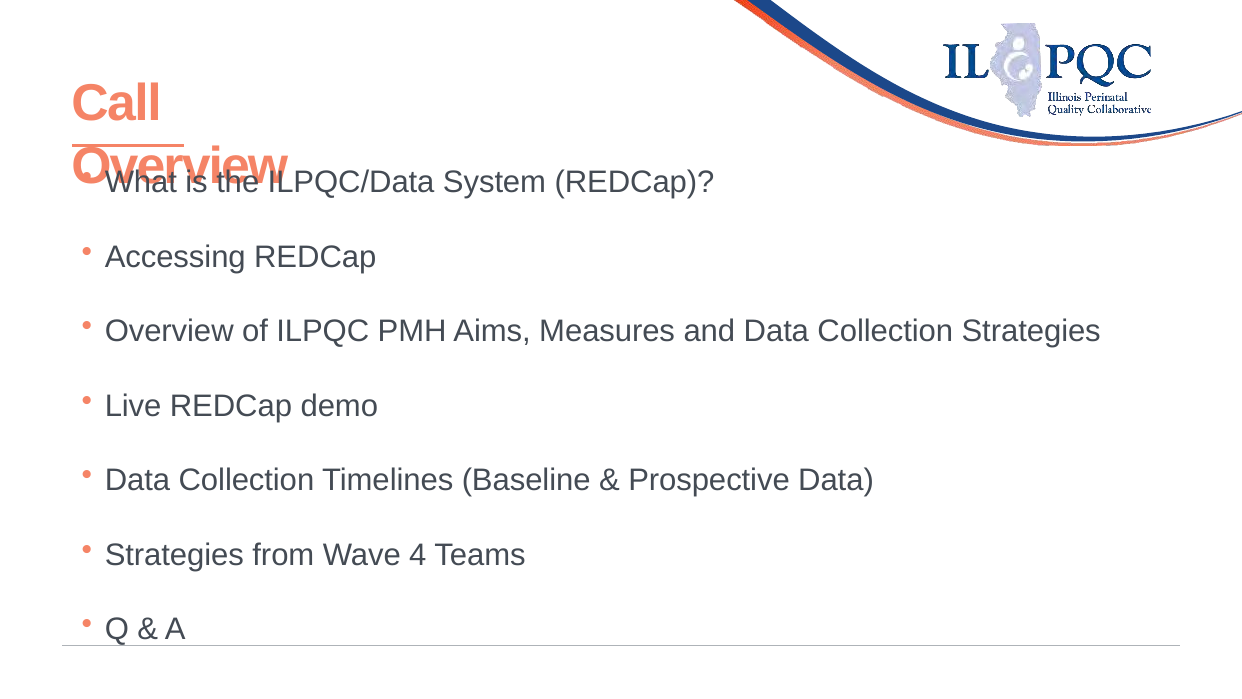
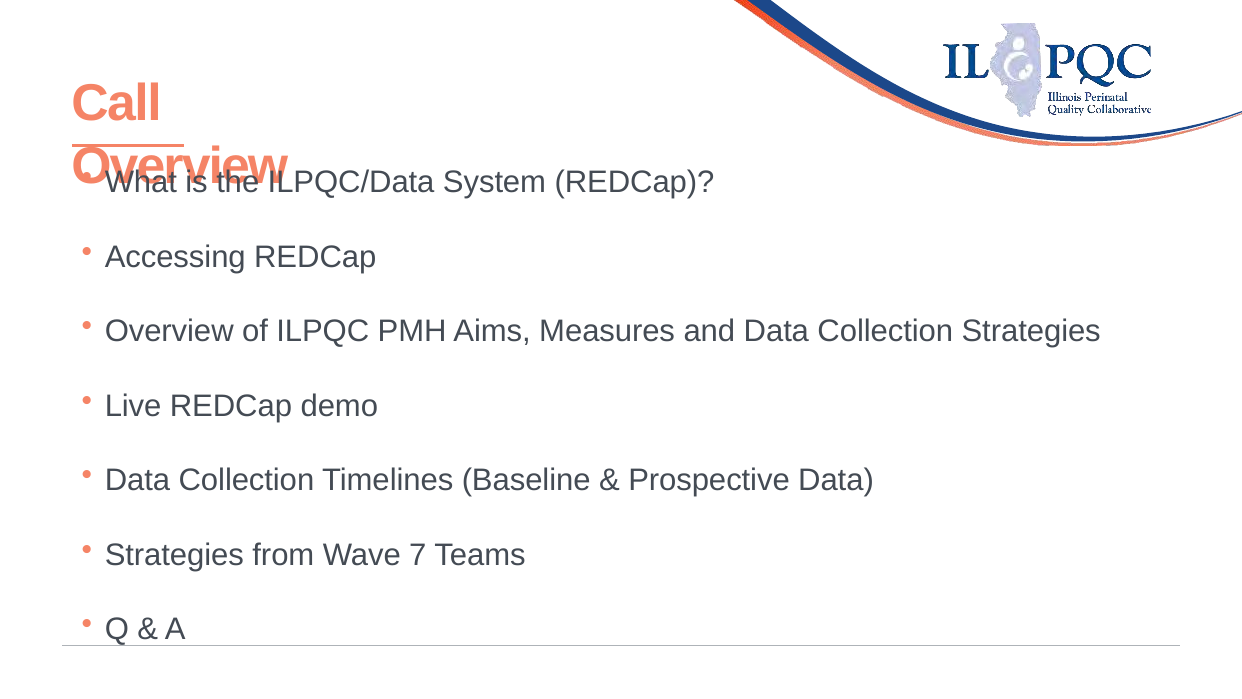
4: 4 -> 7
